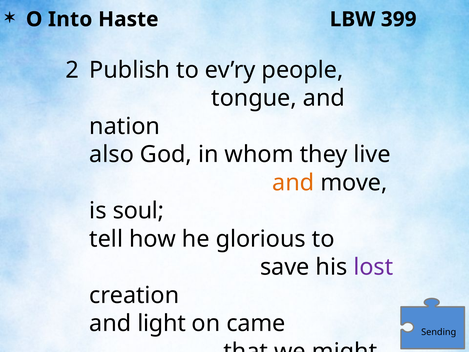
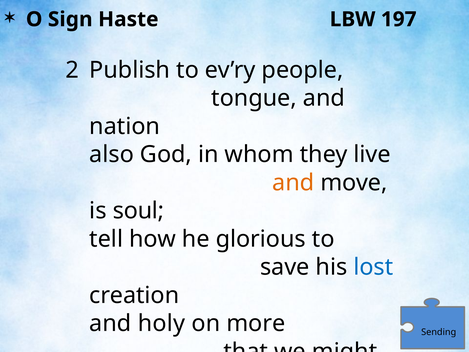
Into: Into -> Sign
399: 399 -> 197
lost colour: purple -> blue
light: light -> holy
came: came -> more
